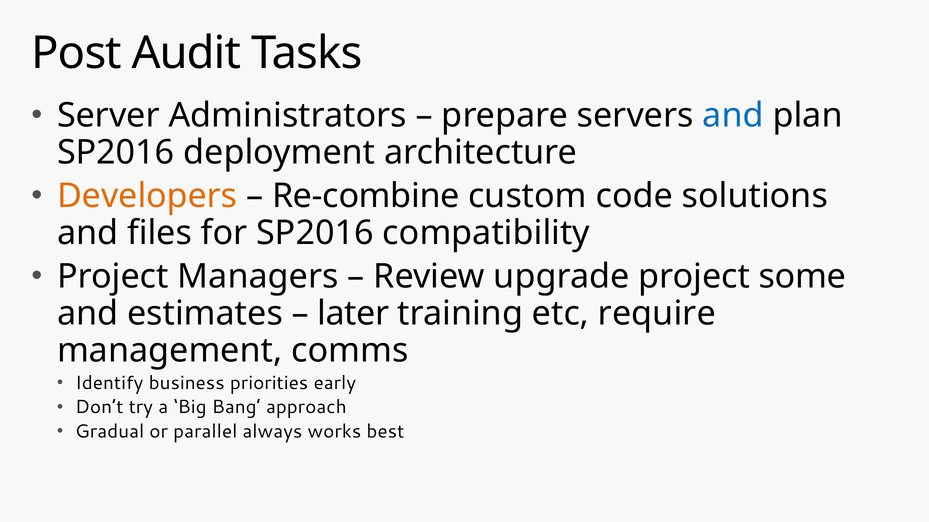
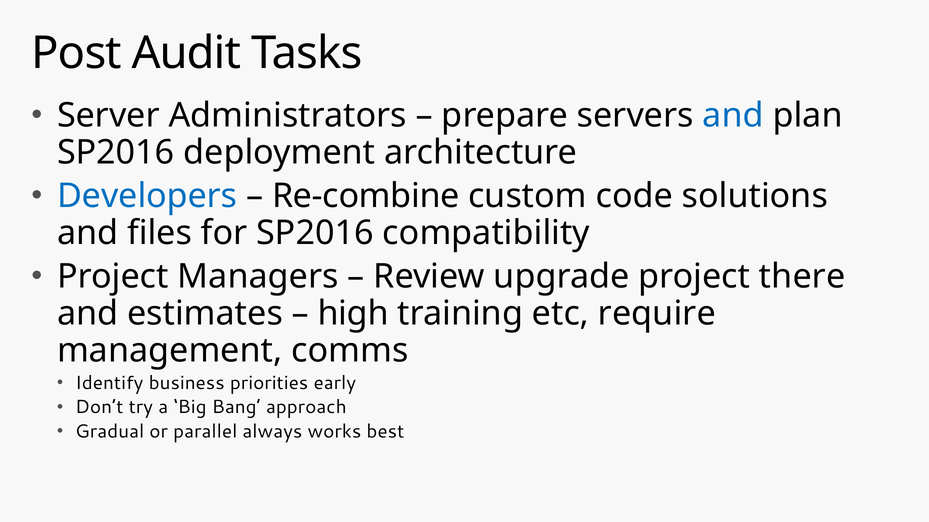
Developers colour: orange -> blue
some: some -> there
later: later -> high
